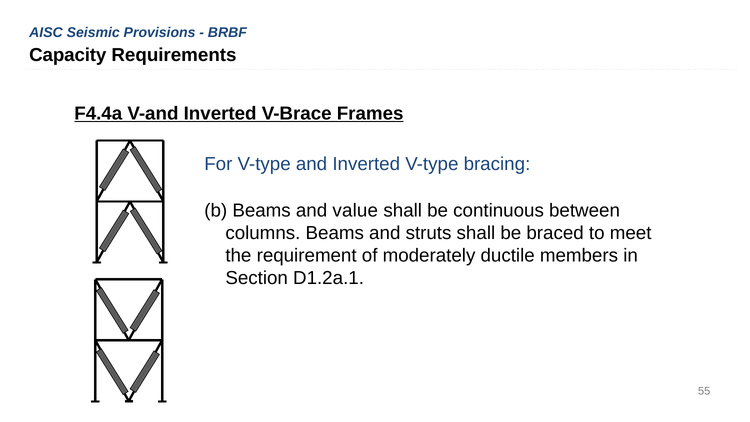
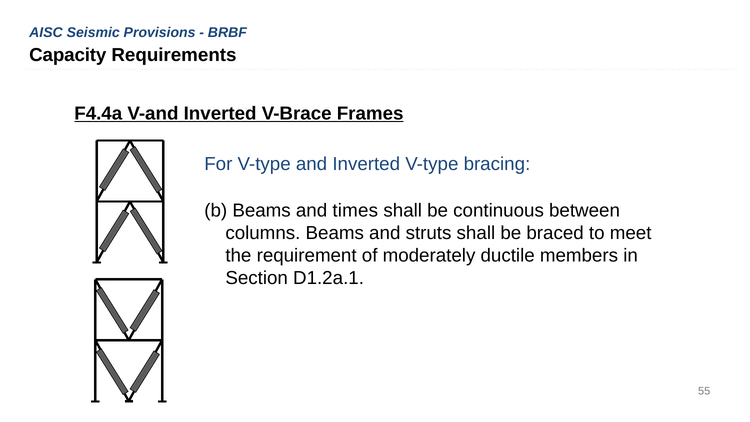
value: value -> times
